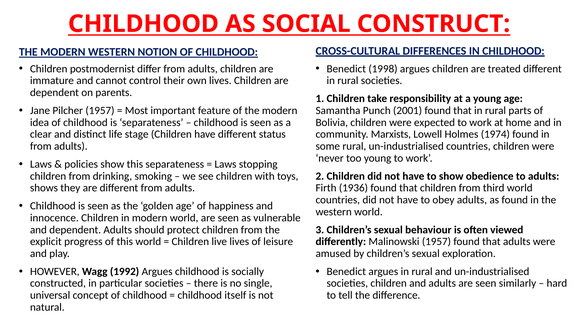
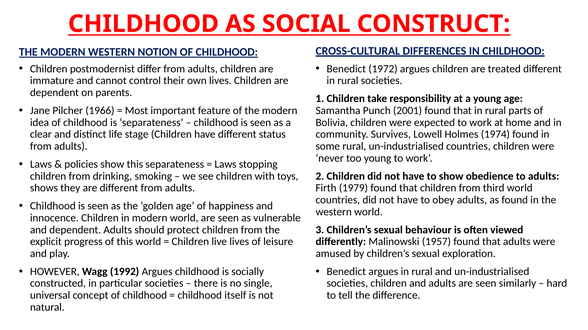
1998: 1998 -> 1972
Pilcher 1957: 1957 -> 1966
Marxists: Marxists -> Survives
1936: 1936 -> 1979
